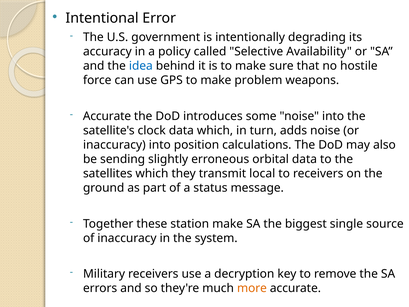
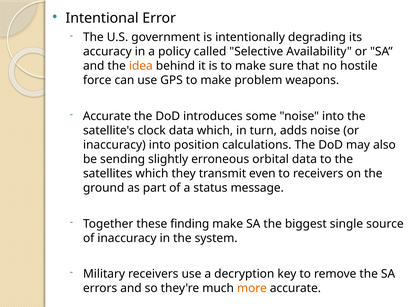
idea colour: blue -> orange
local: local -> even
station: station -> finding
